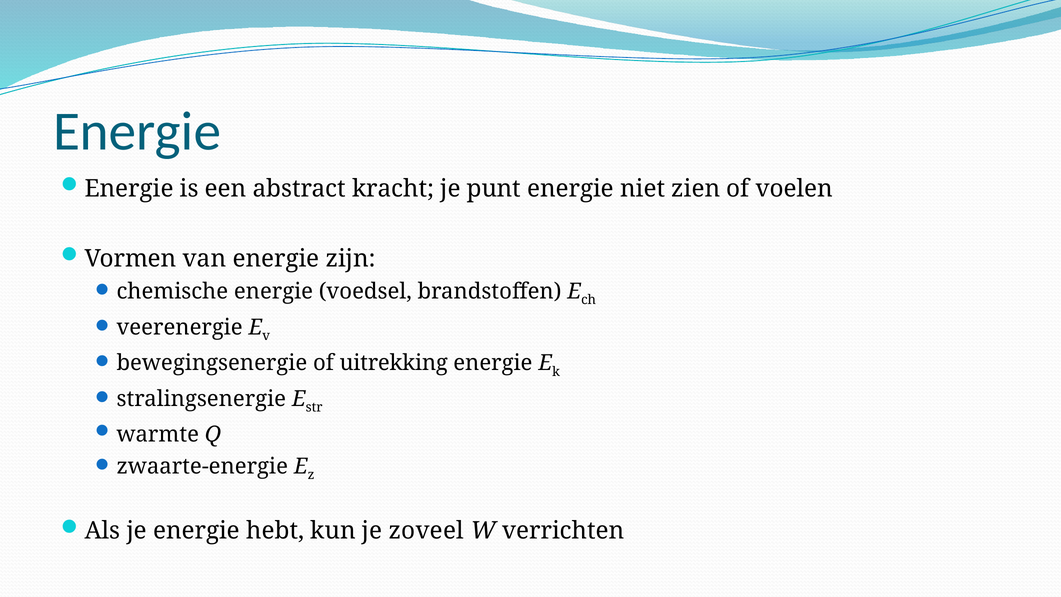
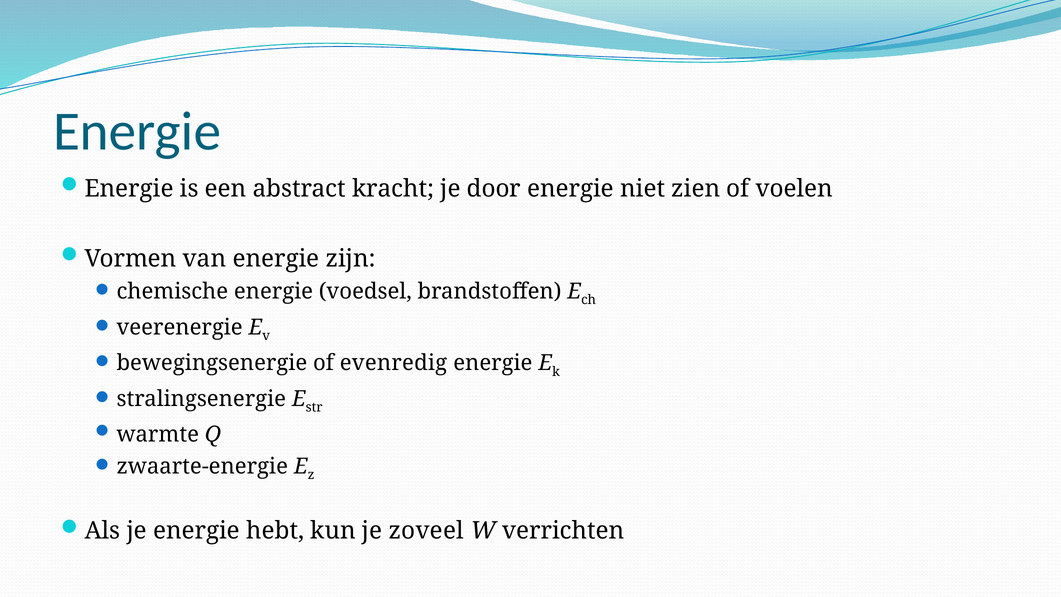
punt: punt -> door
uitrekking: uitrekking -> evenredig
